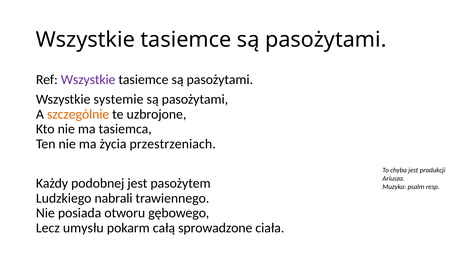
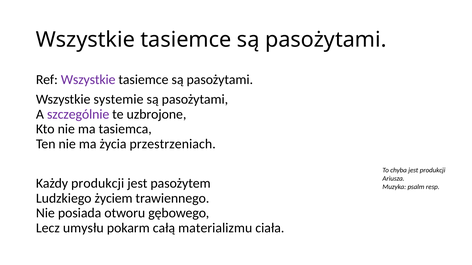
szczególnie colour: orange -> purple
Każdy podobnej: podobnej -> produkcji
nabrali: nabrali -> życiem
sprowadzone: sprowadzone -> materializmu
